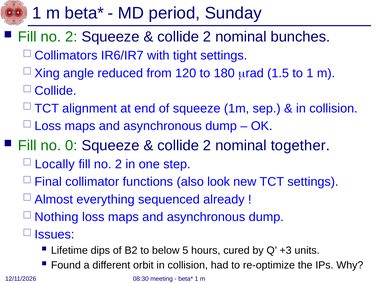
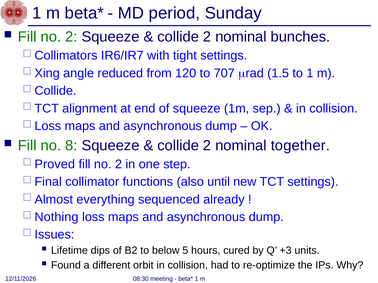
180: 180 -> 707
0: 0 -> 8
Locally: Locally -> Proved
look: look -> until
